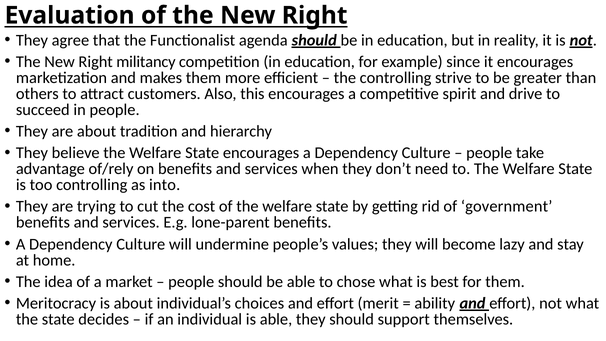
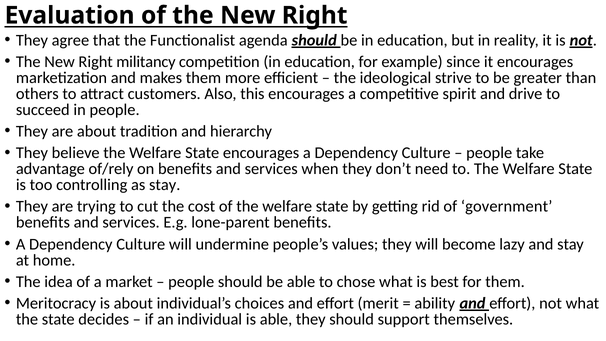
the controlling: controlling -> ideological
as into: into -> stay
